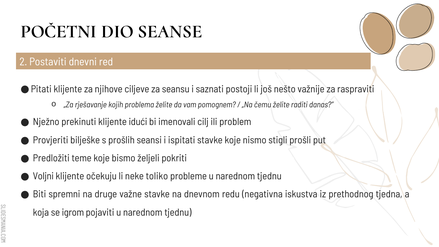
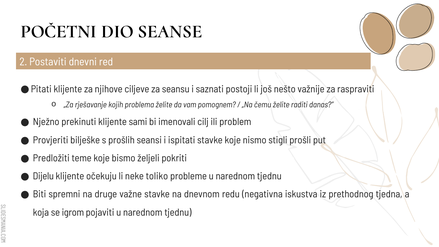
idući: idući -> sami
Voljni: Voljni -> Dijelu
